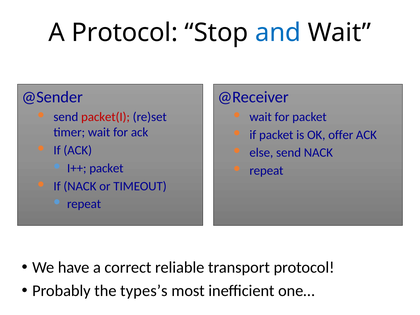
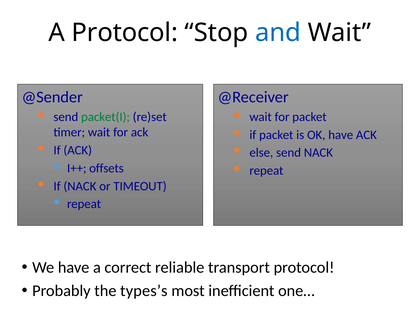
packet(I colour: red -> green
OK offer: offer -> have
I++ packet: packet -> offsets
